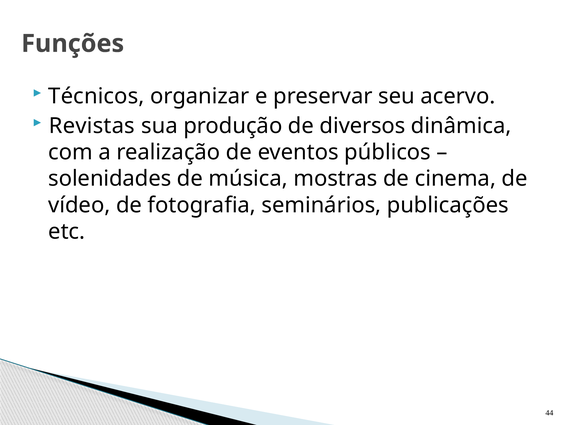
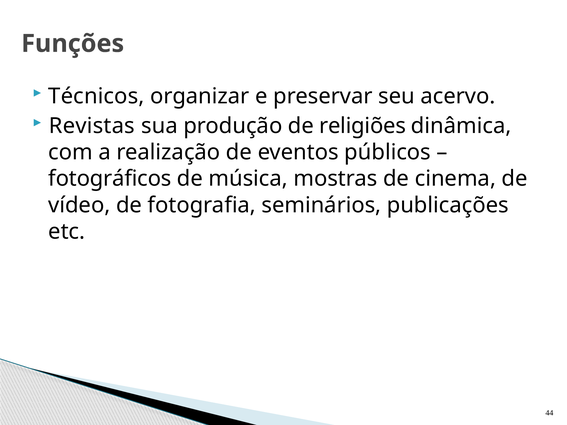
diversos: diversos -> religiões
solenidades: solenidades -> fotográficos
